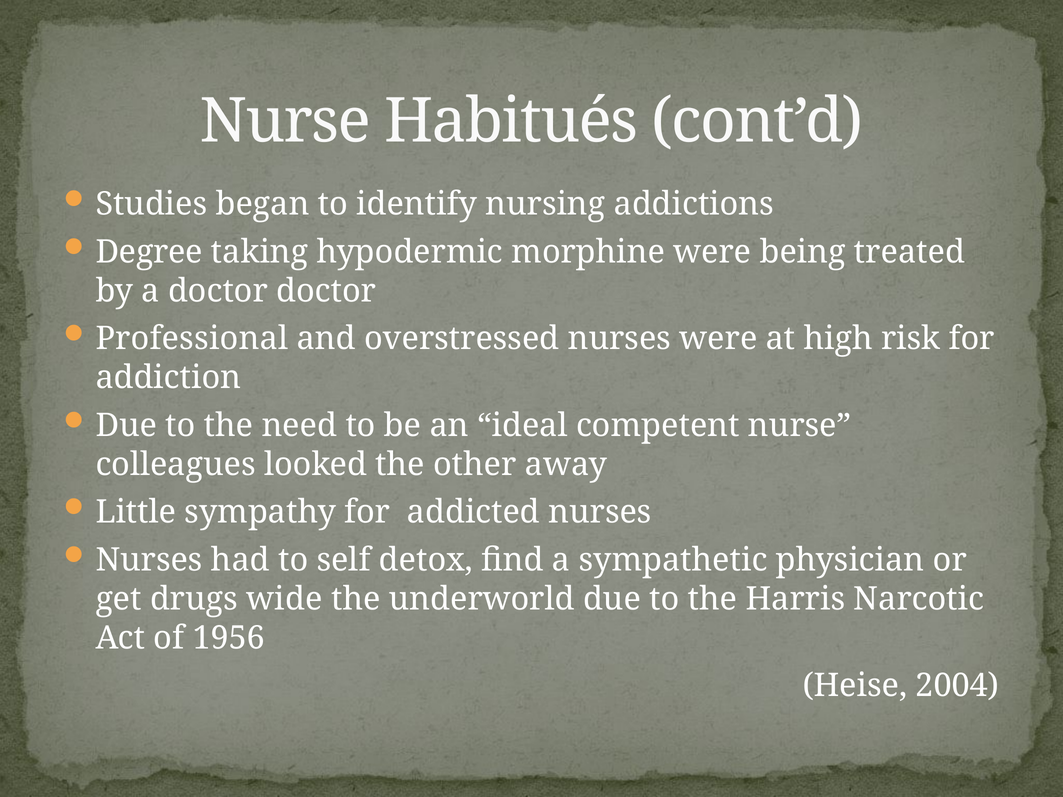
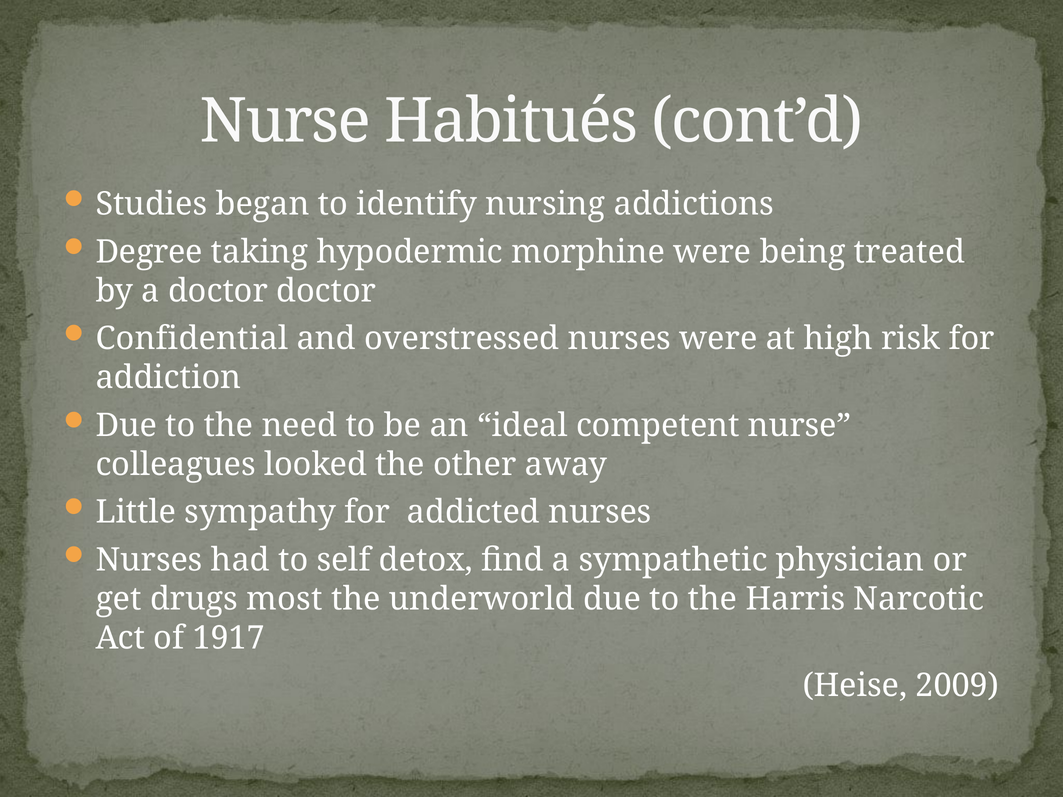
Professional: Professional -> Confidential
wide: wide -> most
1956: 1956 -> 1917
2004: 2004 -> 2009
